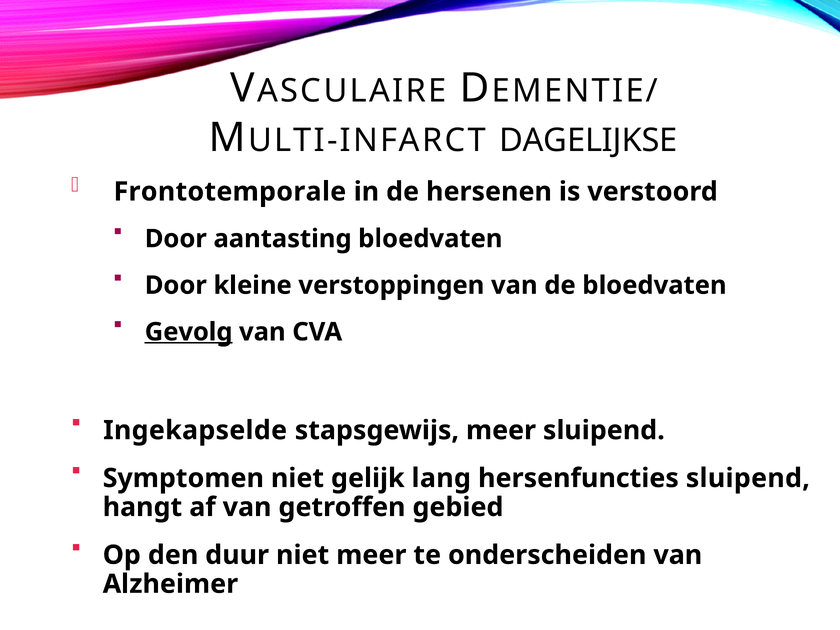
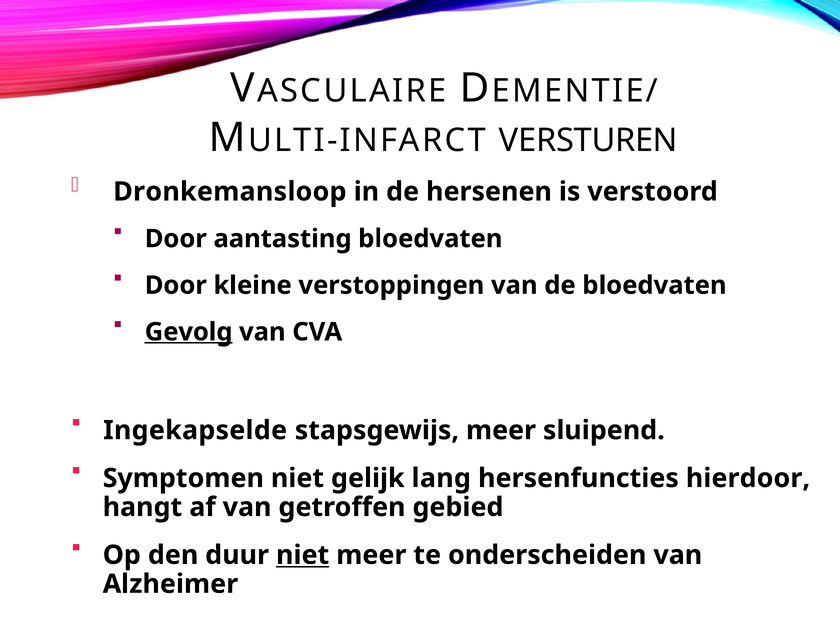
DAGELIJKSE: DAGELIJKSE -> VERSTUREN
Frontotemporale: Frontotemporale -> Dronkemansloop
hersenfuncties sluipend: sluipend -> hierdoor
niet at (303, 555) underline: none -> present
